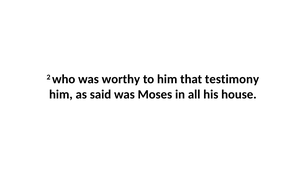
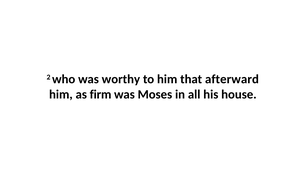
testimony: testimony -> afterward
said: said -> firm
